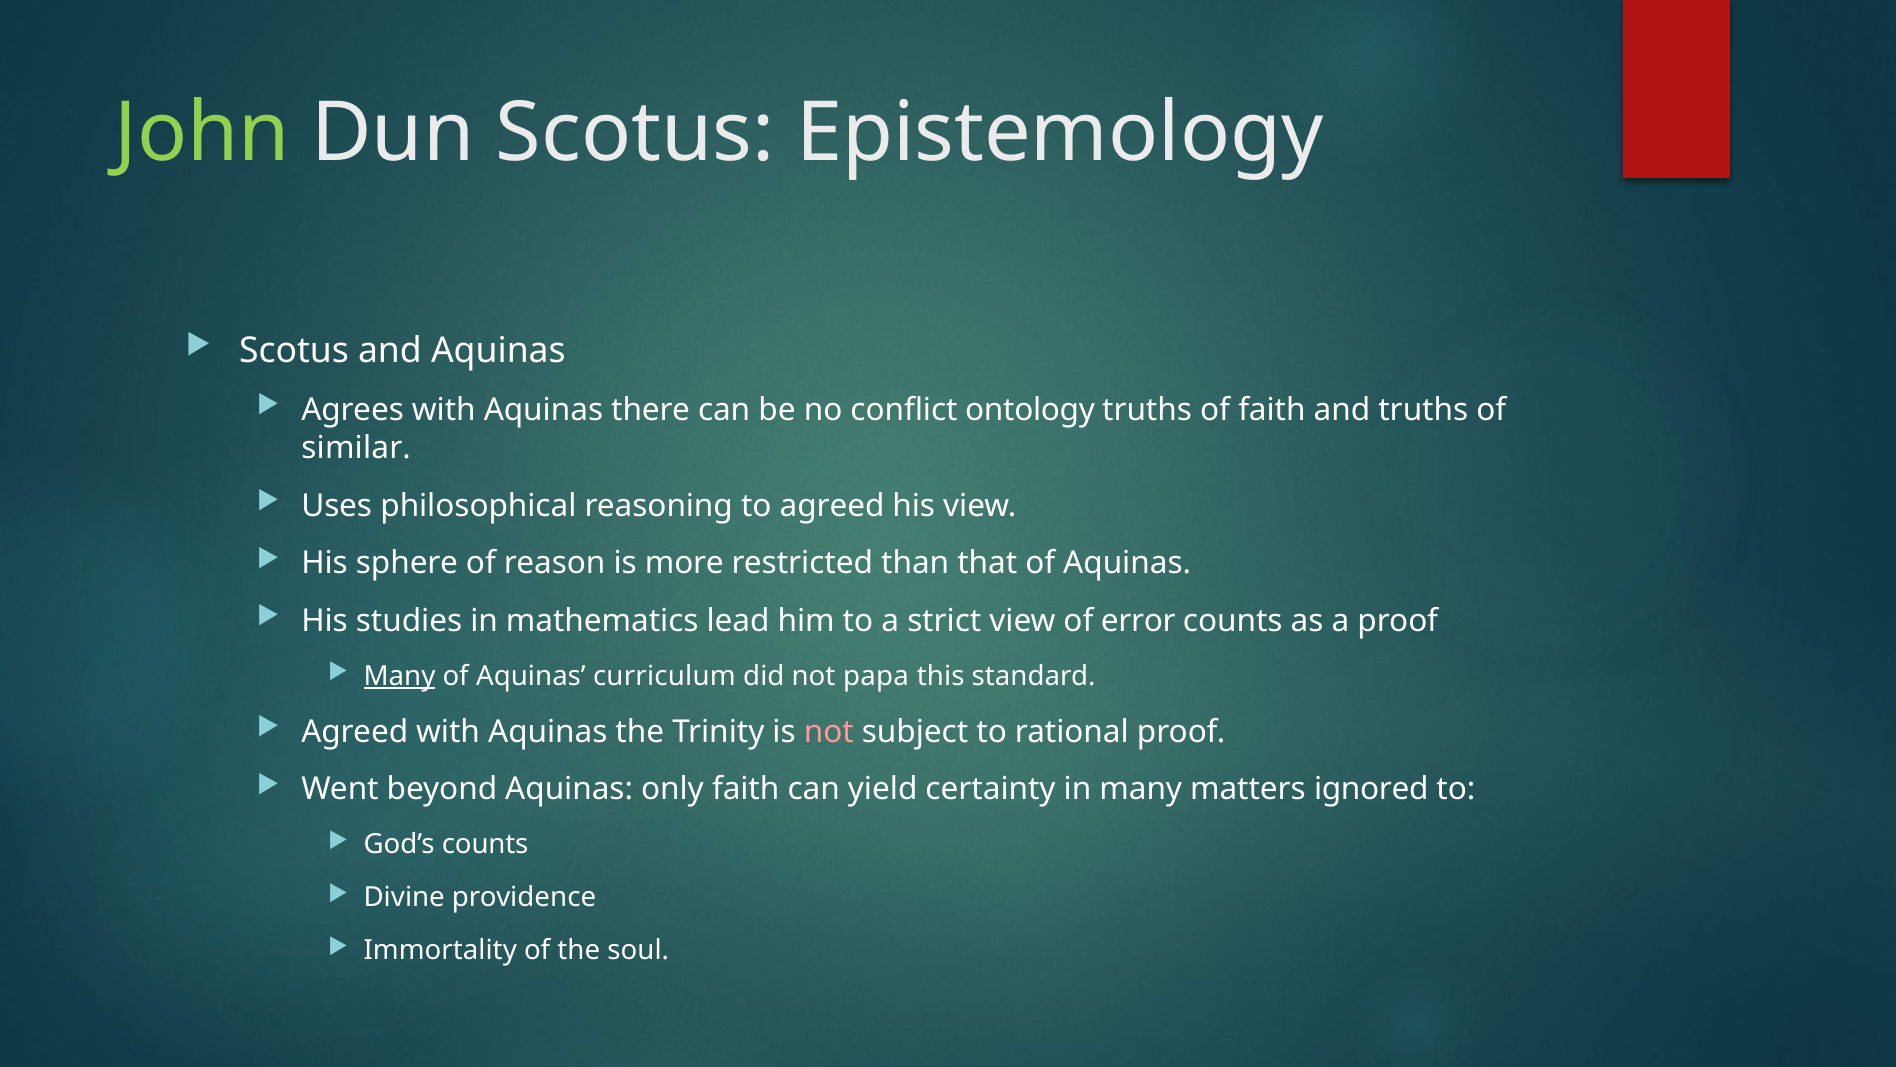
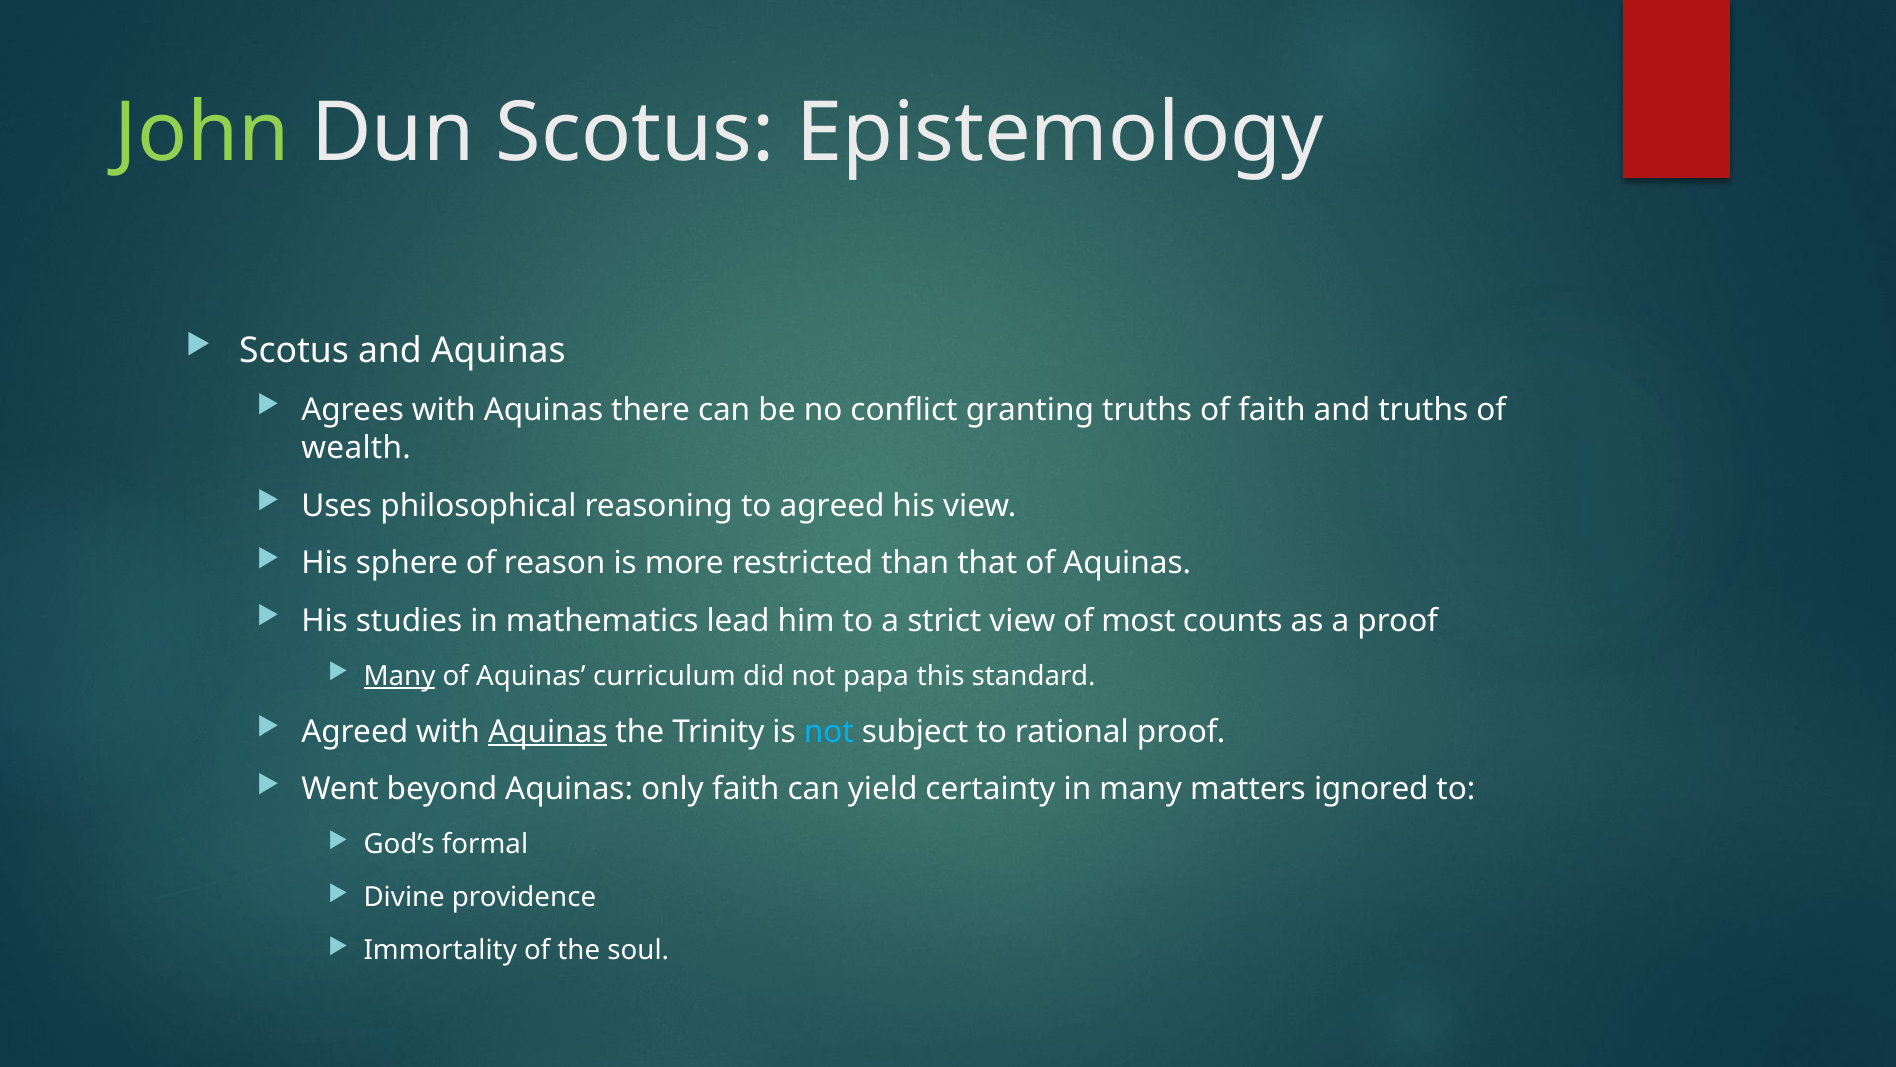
ontology: ontology -> granting
similar: similar -> wealth
error: error -> most
Aquinas at (548, 731) underline: none -> present
not at (829, 731) colour: pink -> light blue
God’s counts: counts -> formal
